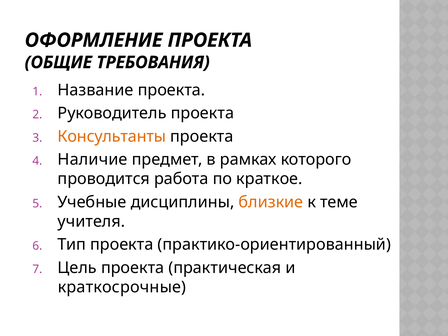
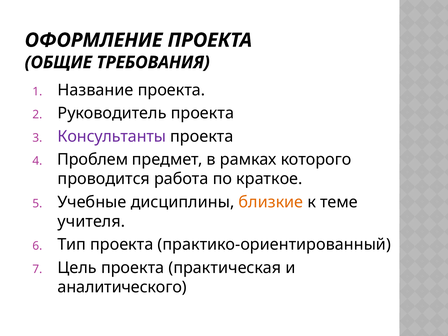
Консультанты colour: orange -> purple
Наличие: Наличие -> Проблем
краткосрочные: краткосрочные -> аналитического
